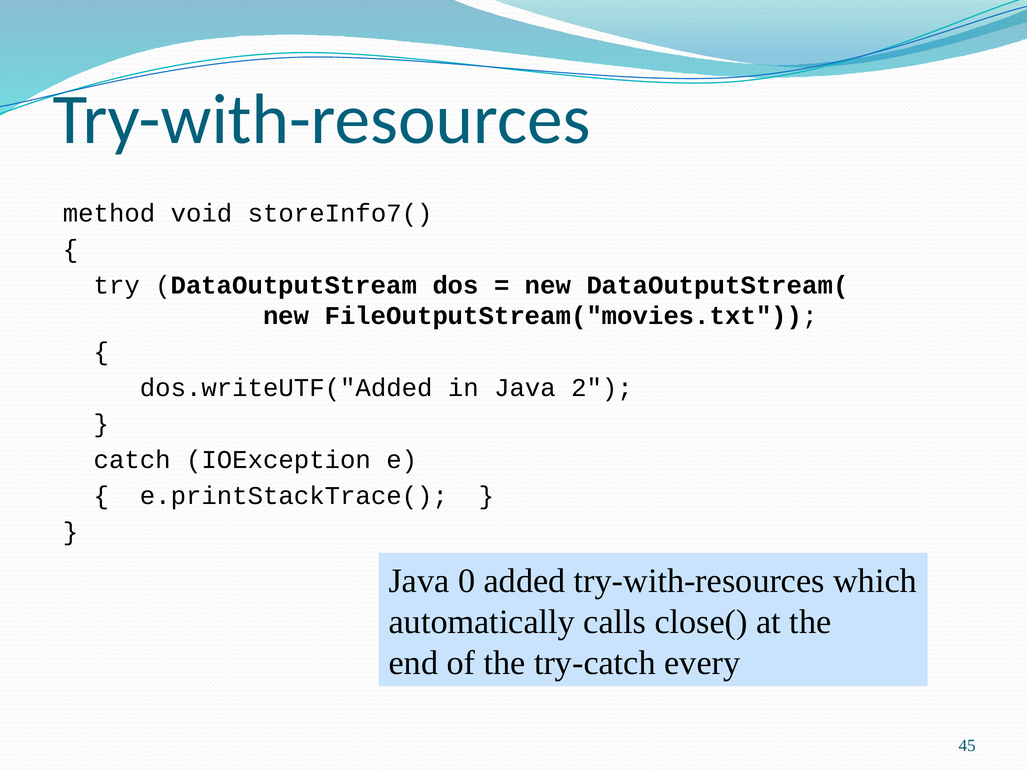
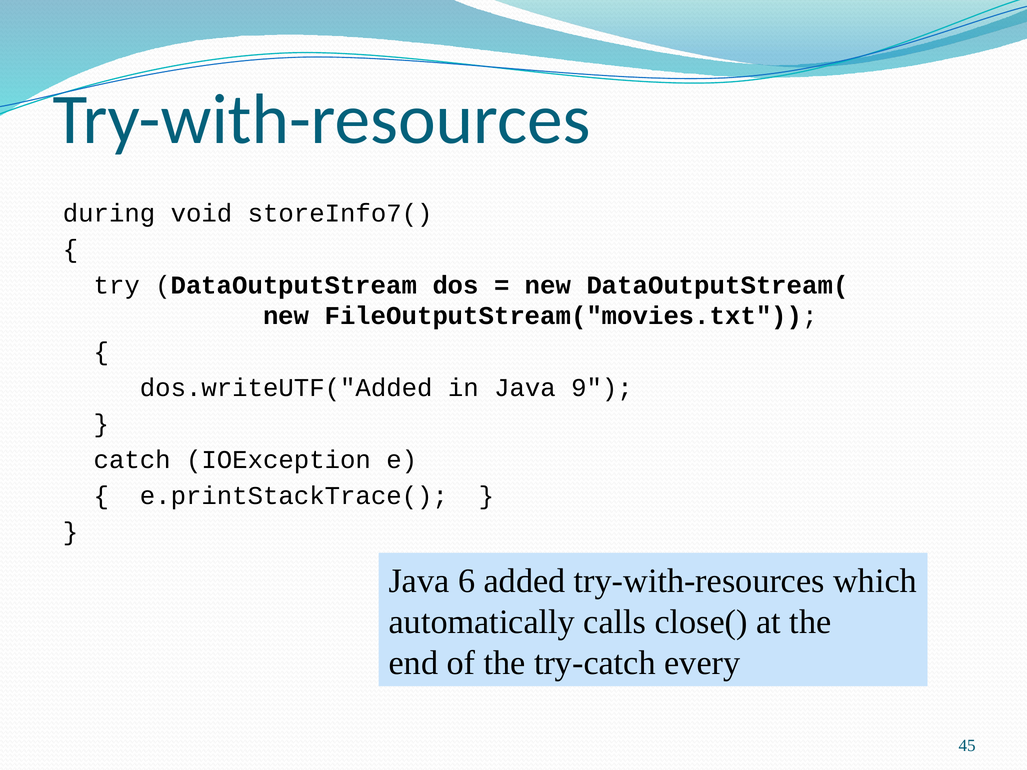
method: method -> during
2: 2 -> 9
0: 0 -> 6
